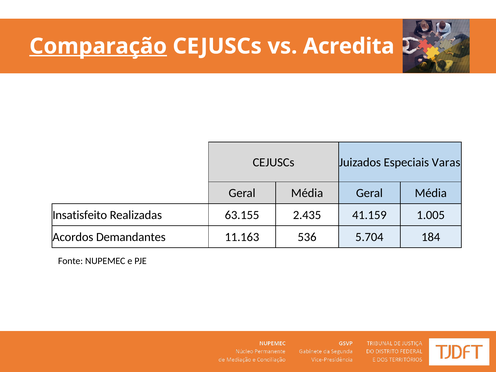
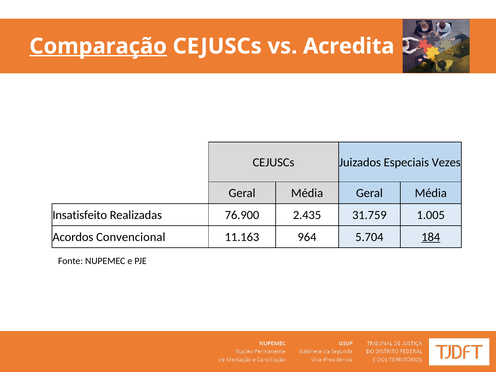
Varas: Varas -> Vezes
63.155: 63.155 -> 76.900
41.159: 41.159 -> 31.759
Demandantes: Demandantes -> Convencional
536: 536 -> 964
184 underline: none -> present
